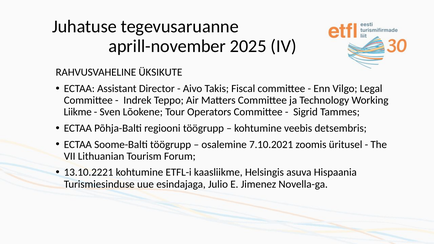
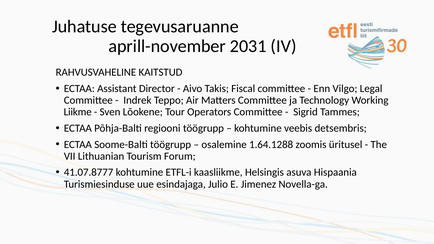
2025: 2025 -> 2031
ÜKSIKUTE: ÜKSIKUTE -> KAITSTUD
7.10.2021: 7.10.2021 -> 1.64.1288
13.10.2221: 13.10.2221 -> 41.07.8777
